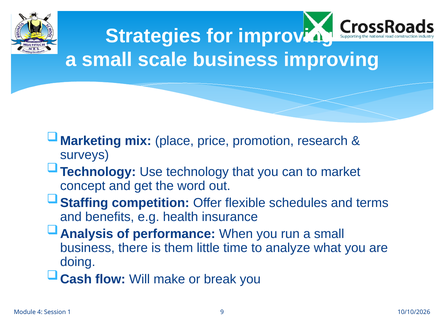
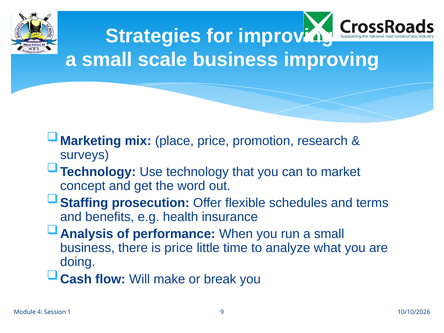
competition: competition -> prosecution
is them: them -> price
